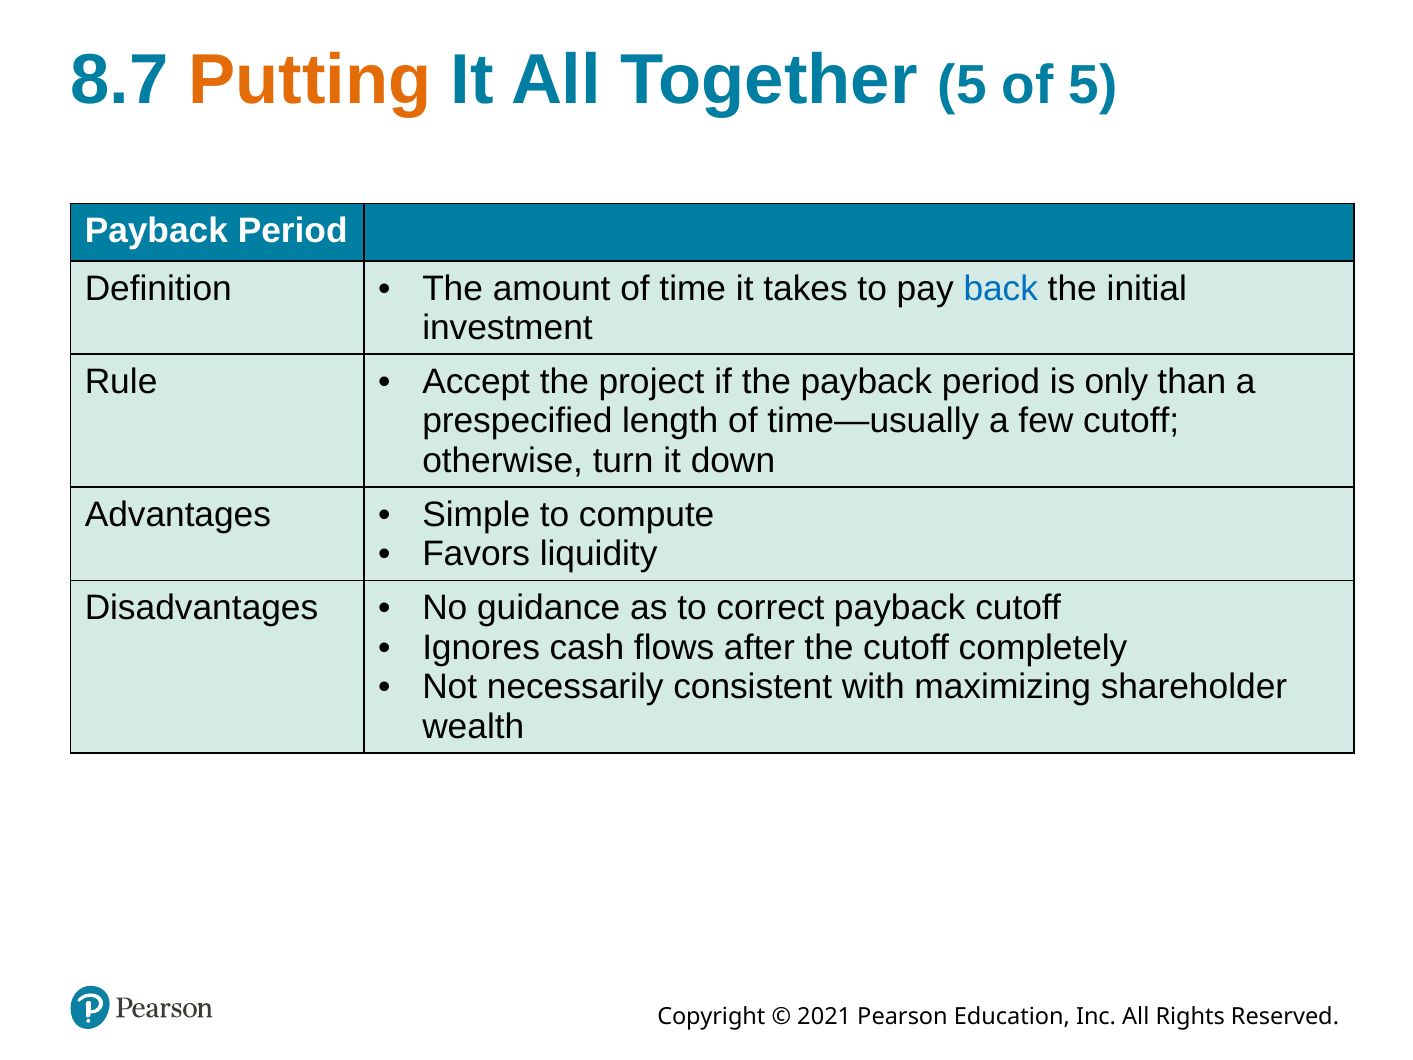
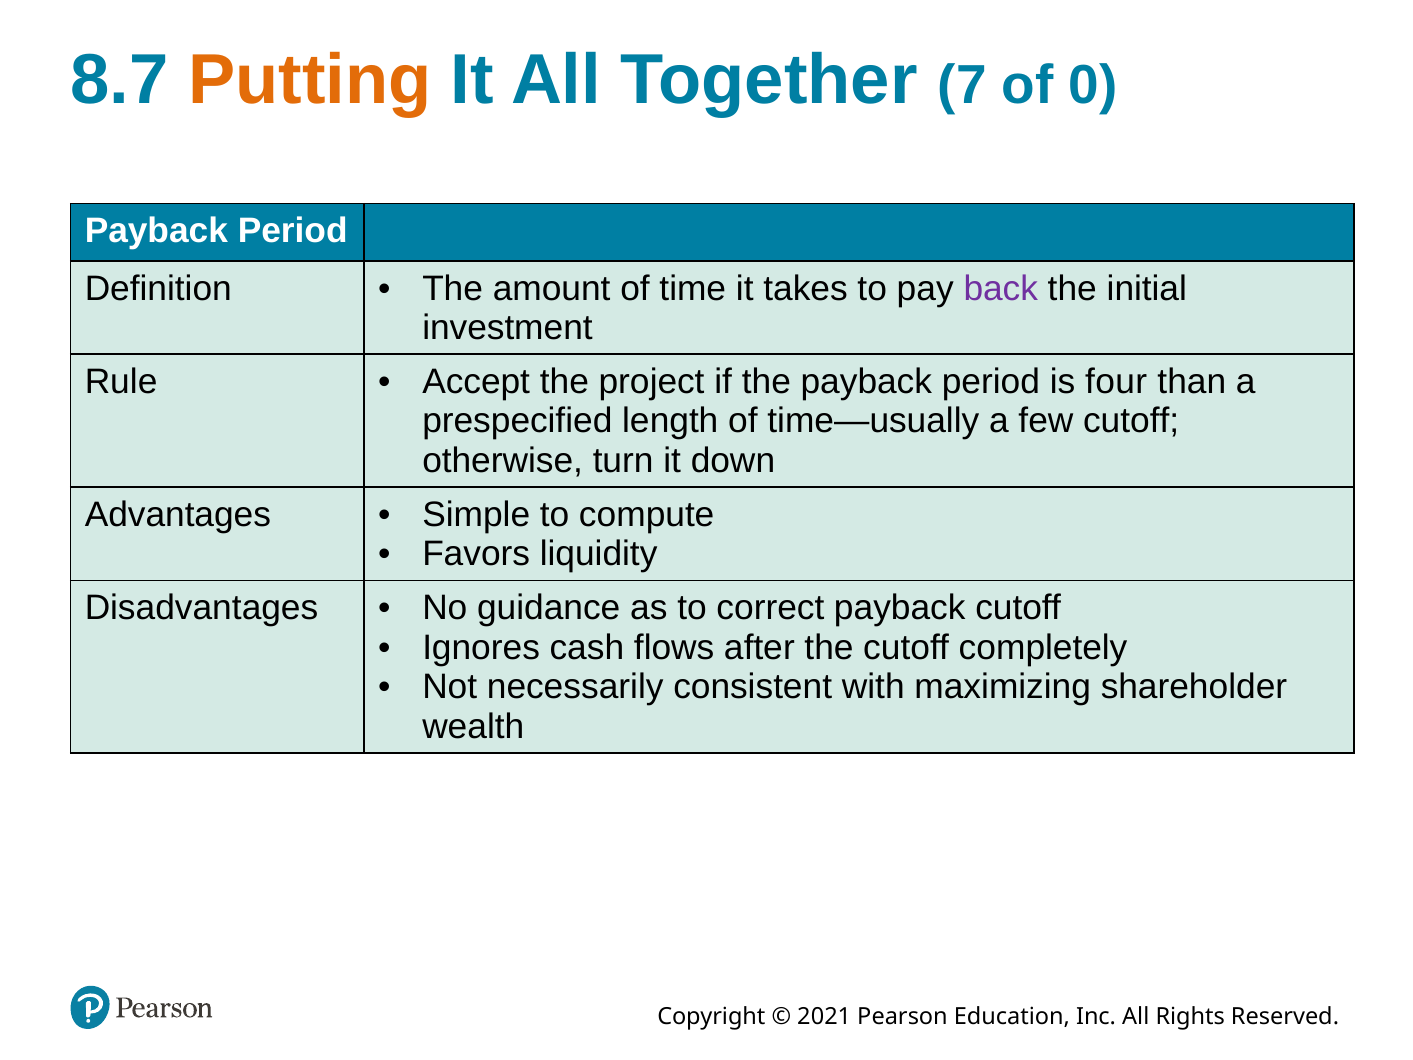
Together 5: 5 -> 7
of 5: 5 -> 0
back colour: blue -> purple
only: only -> four
